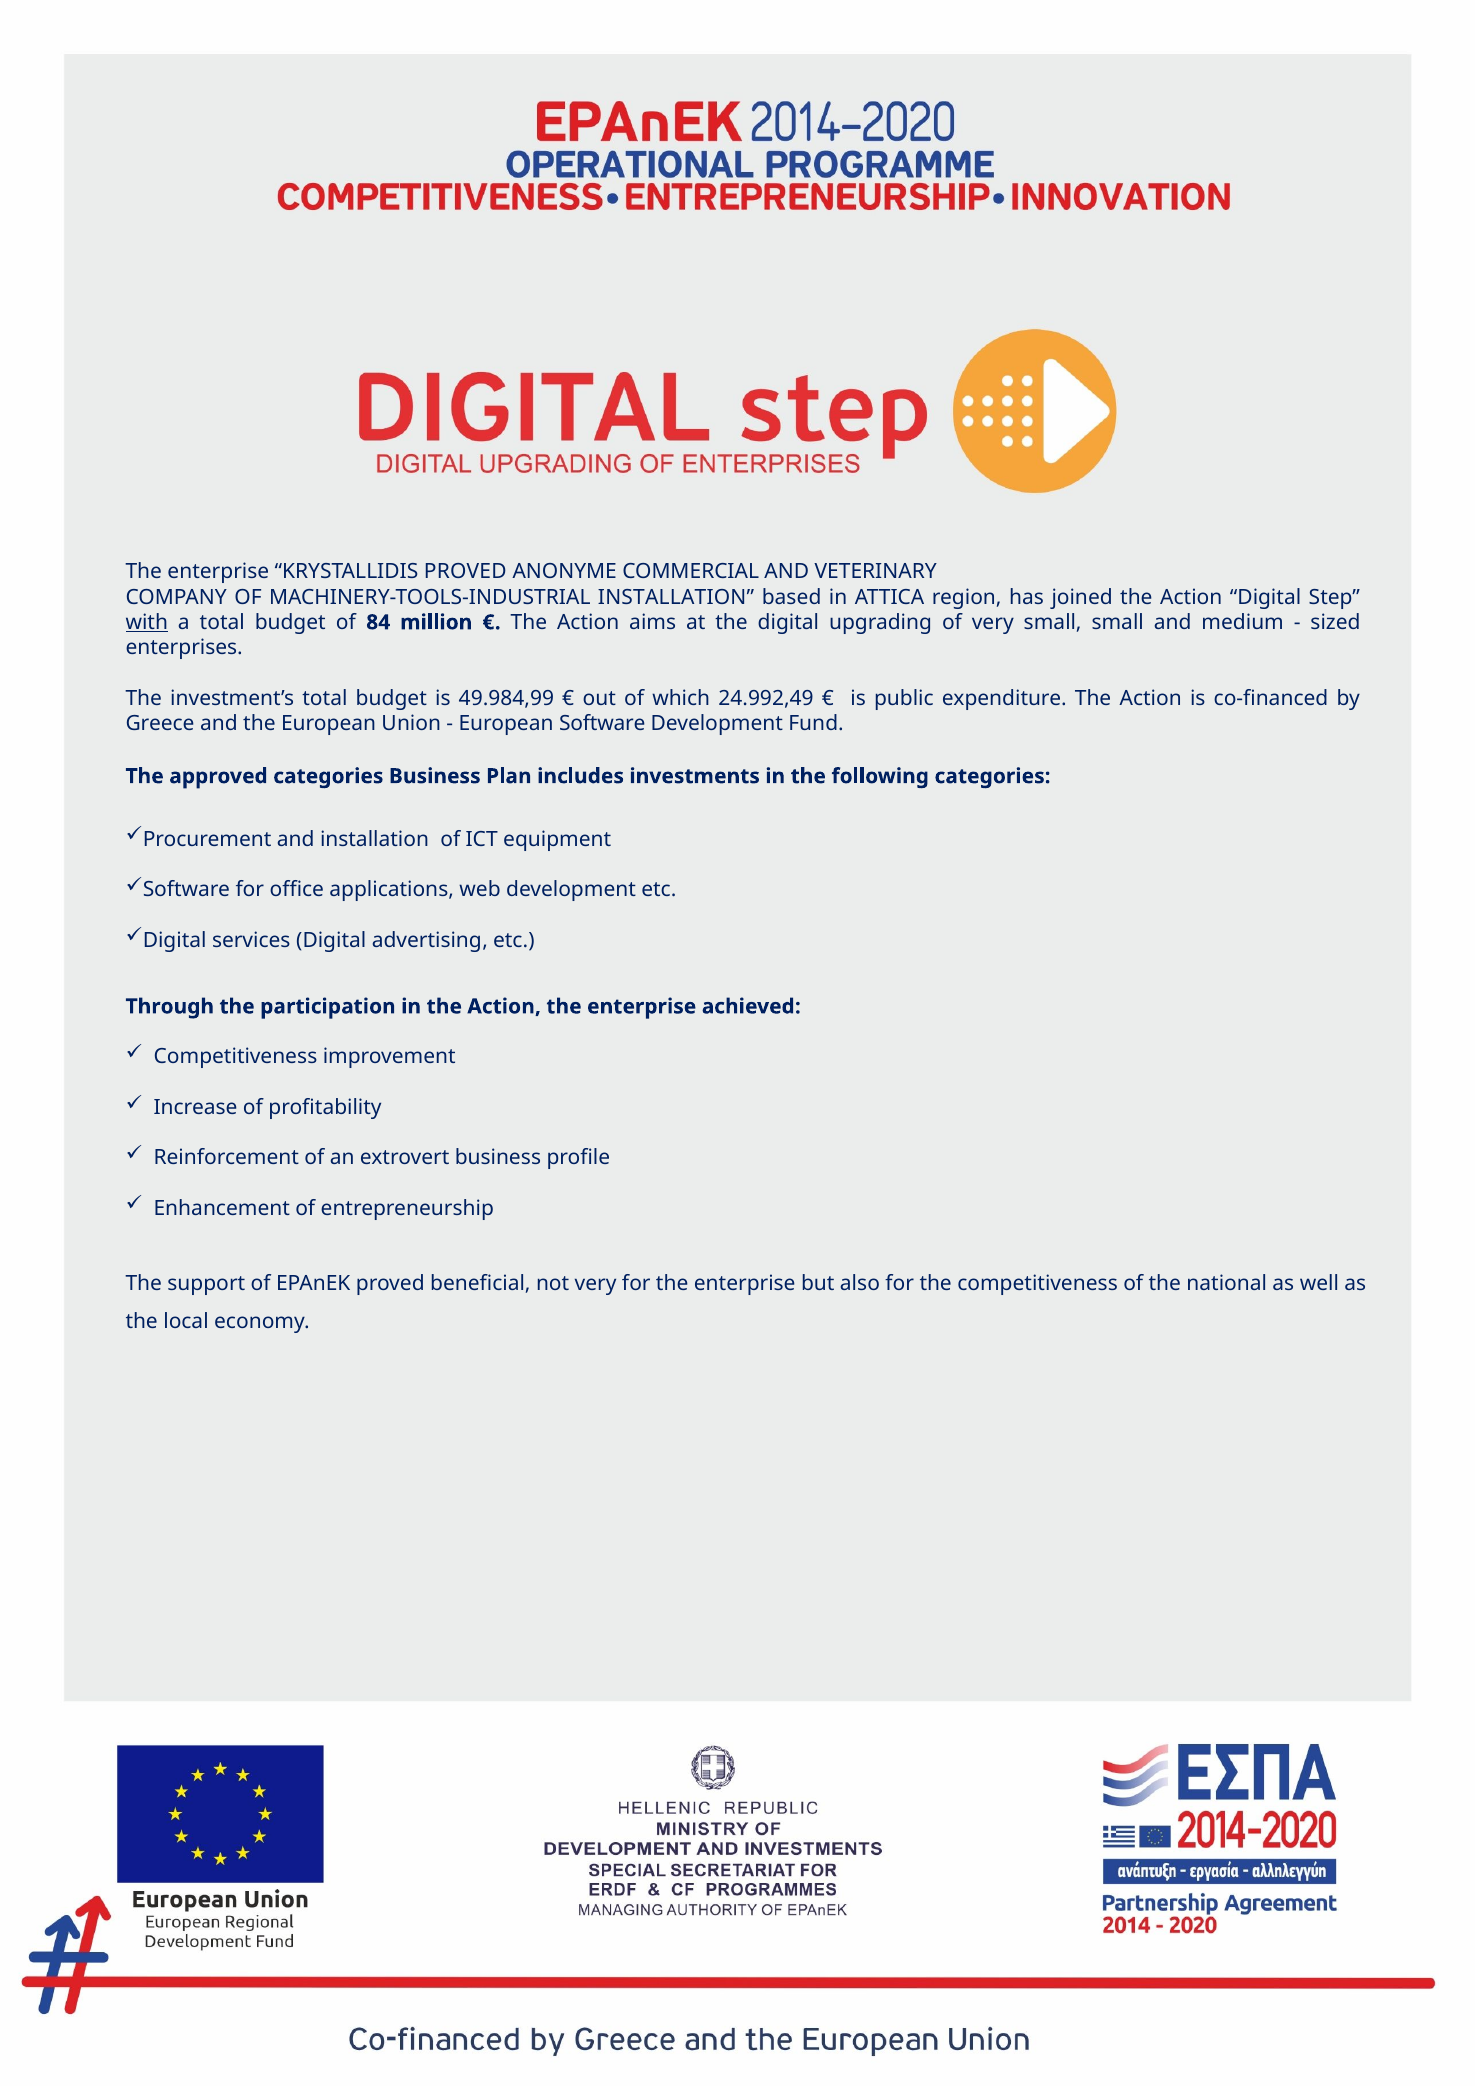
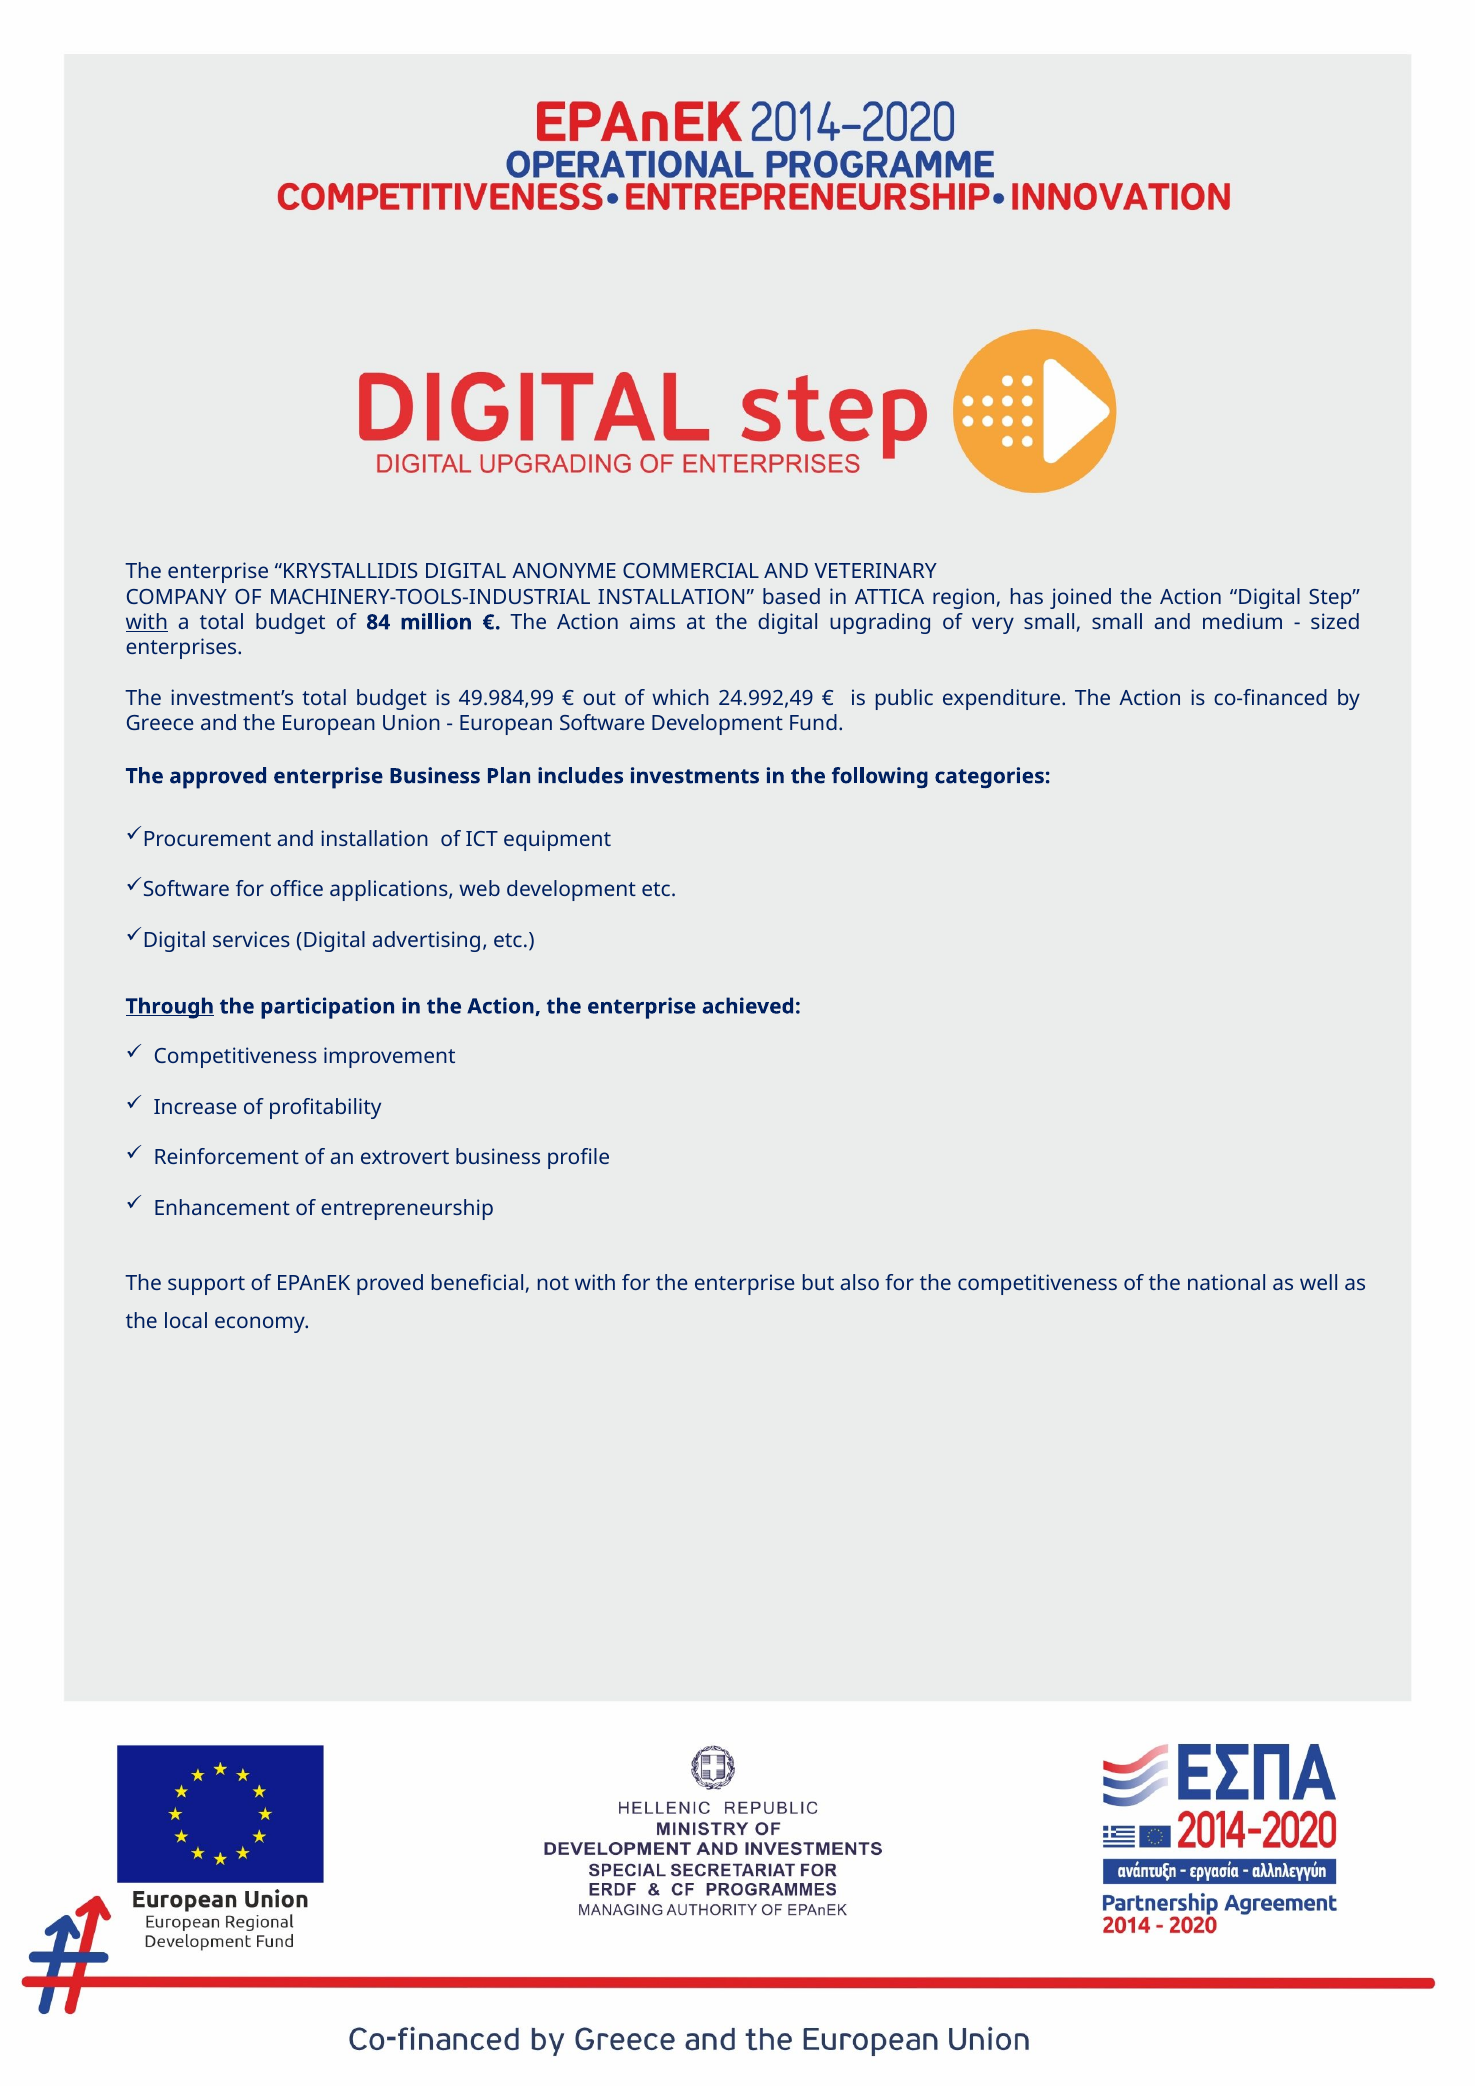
KRYSTALLIDIS PROVED: PROVED -> DIGITAL
approved categories: categories -> enterprise
Through underline: none -> present
not very: very -> with
